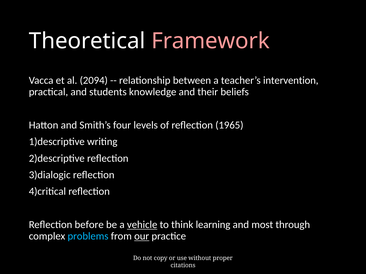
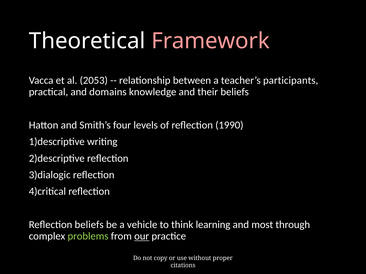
2094: 2094 -> 2053
intervention: intervention -> participants
students: students -> domains
1965: 1965 -> 1990
Reflection before: before -> beliefs
vehicle underline: present -> none
problems colour: light blue -> light green
